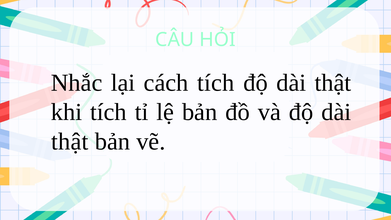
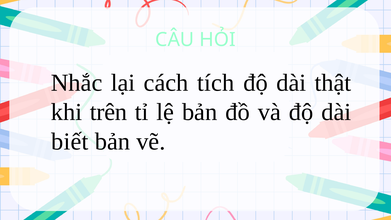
khi tích: tích -> trên
thật at (70, 141): thật -> biết
